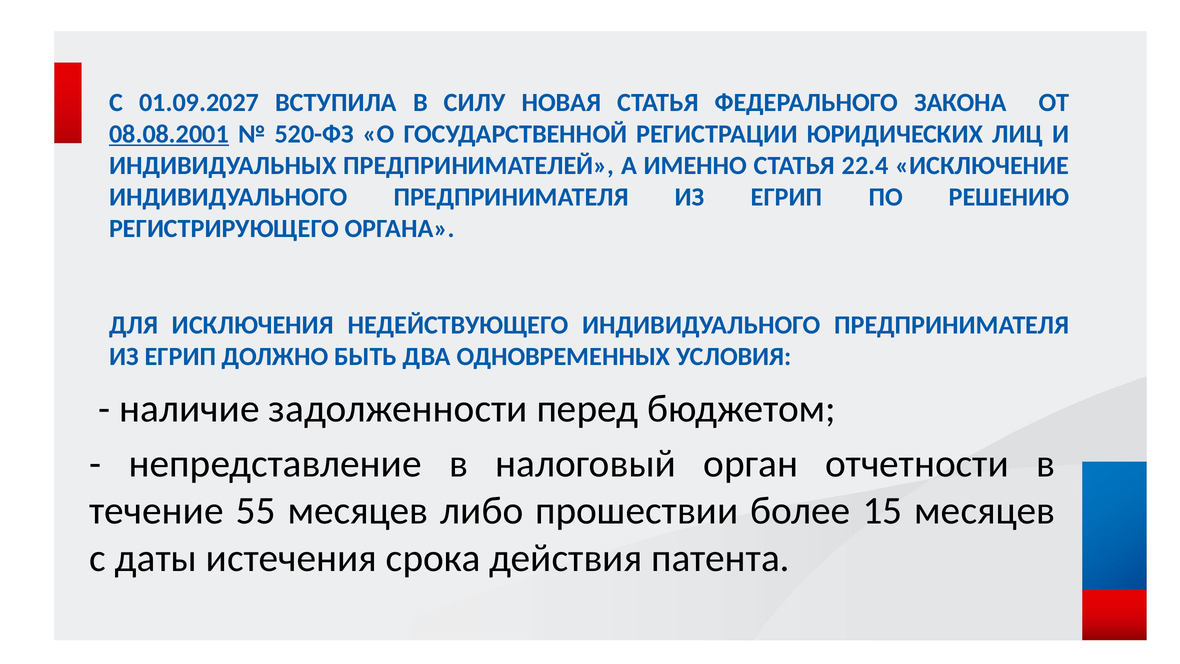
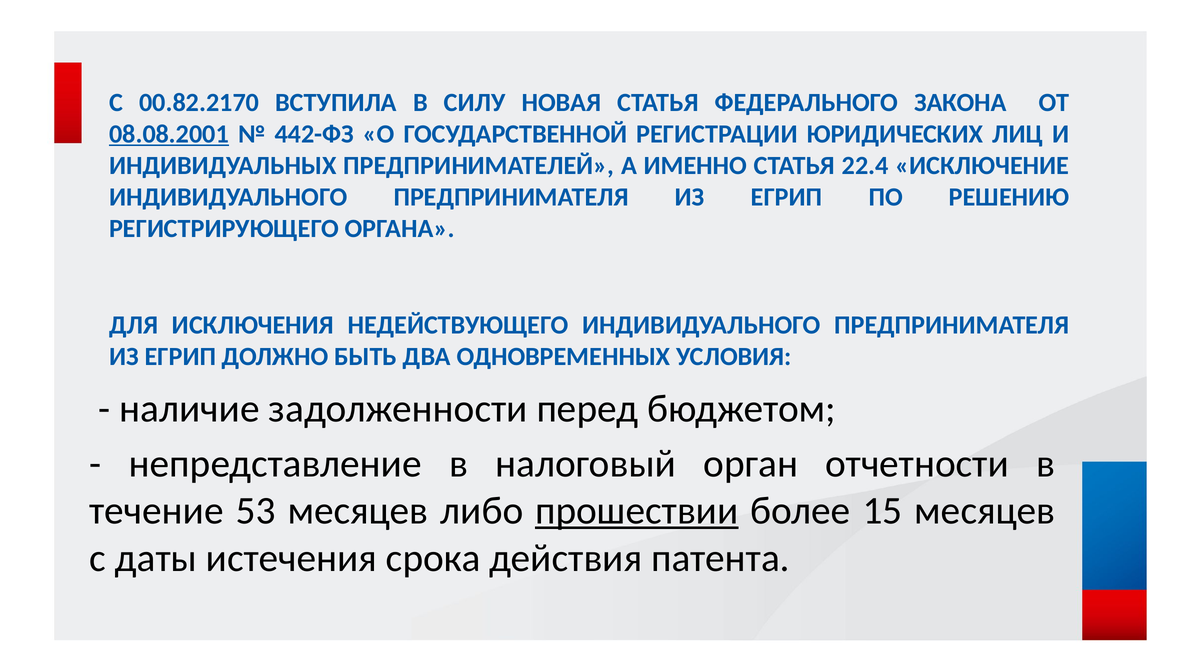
01.09.2027: 01.09.2027 -> 00.82.2170
520-ФЗ: 520-ФЗ -> 442-ФЗ
55: 55 -> 53
прошествии underline: none -> present
